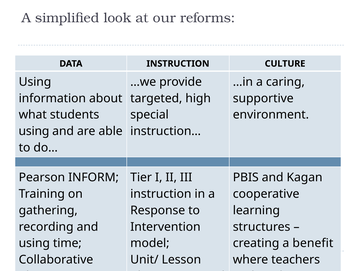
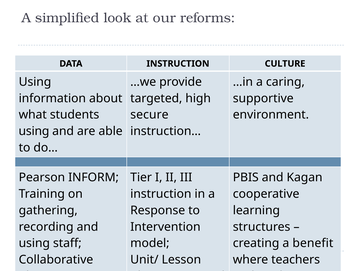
special: special -> secure
time: time -> staff
